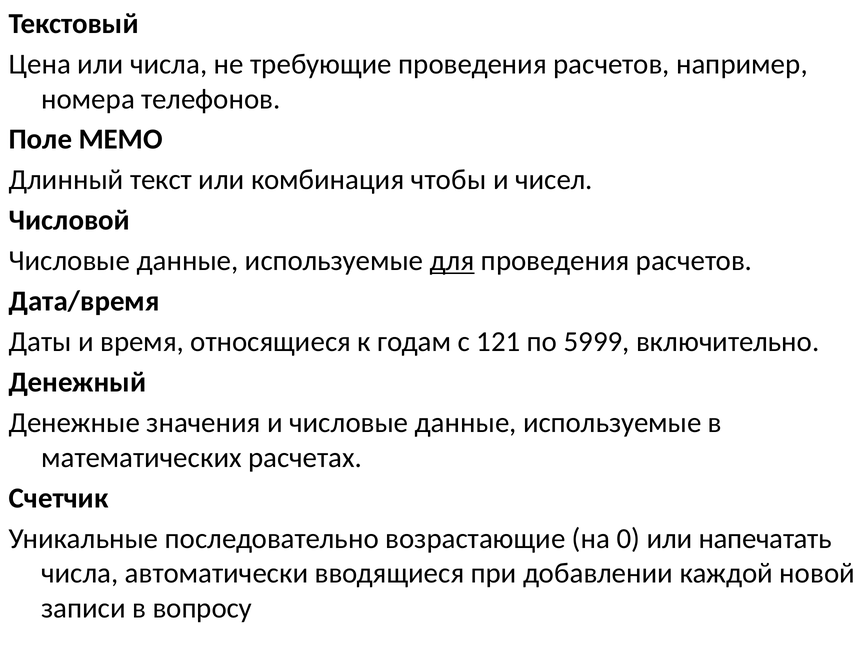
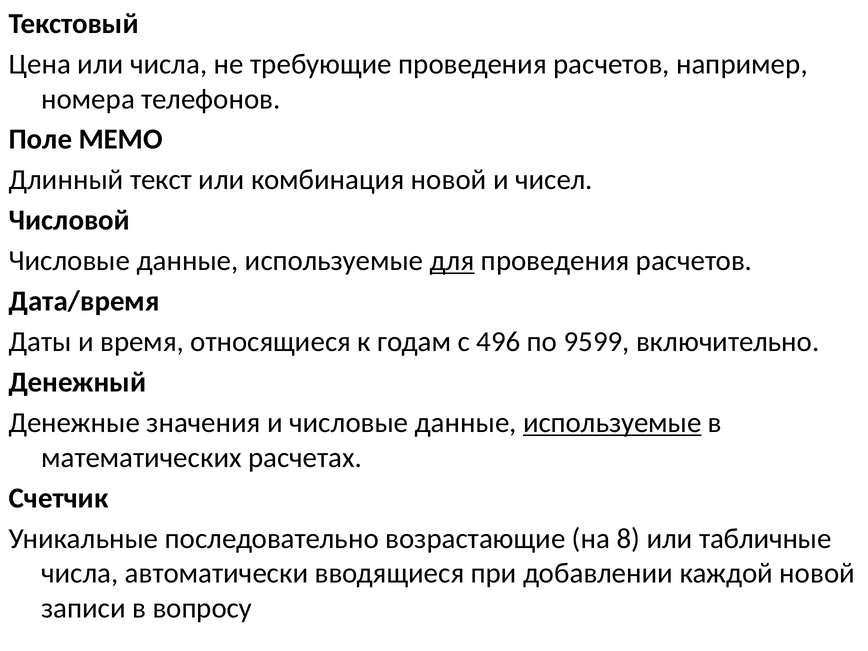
комбинация чтобы: чтобы -> новой
121: 121 -> 496
5999: 5999 -> 9599
используемые at (612, 423) underline: none -> present
0: 0 -> 8
напечатать: напечатать -> табличные
